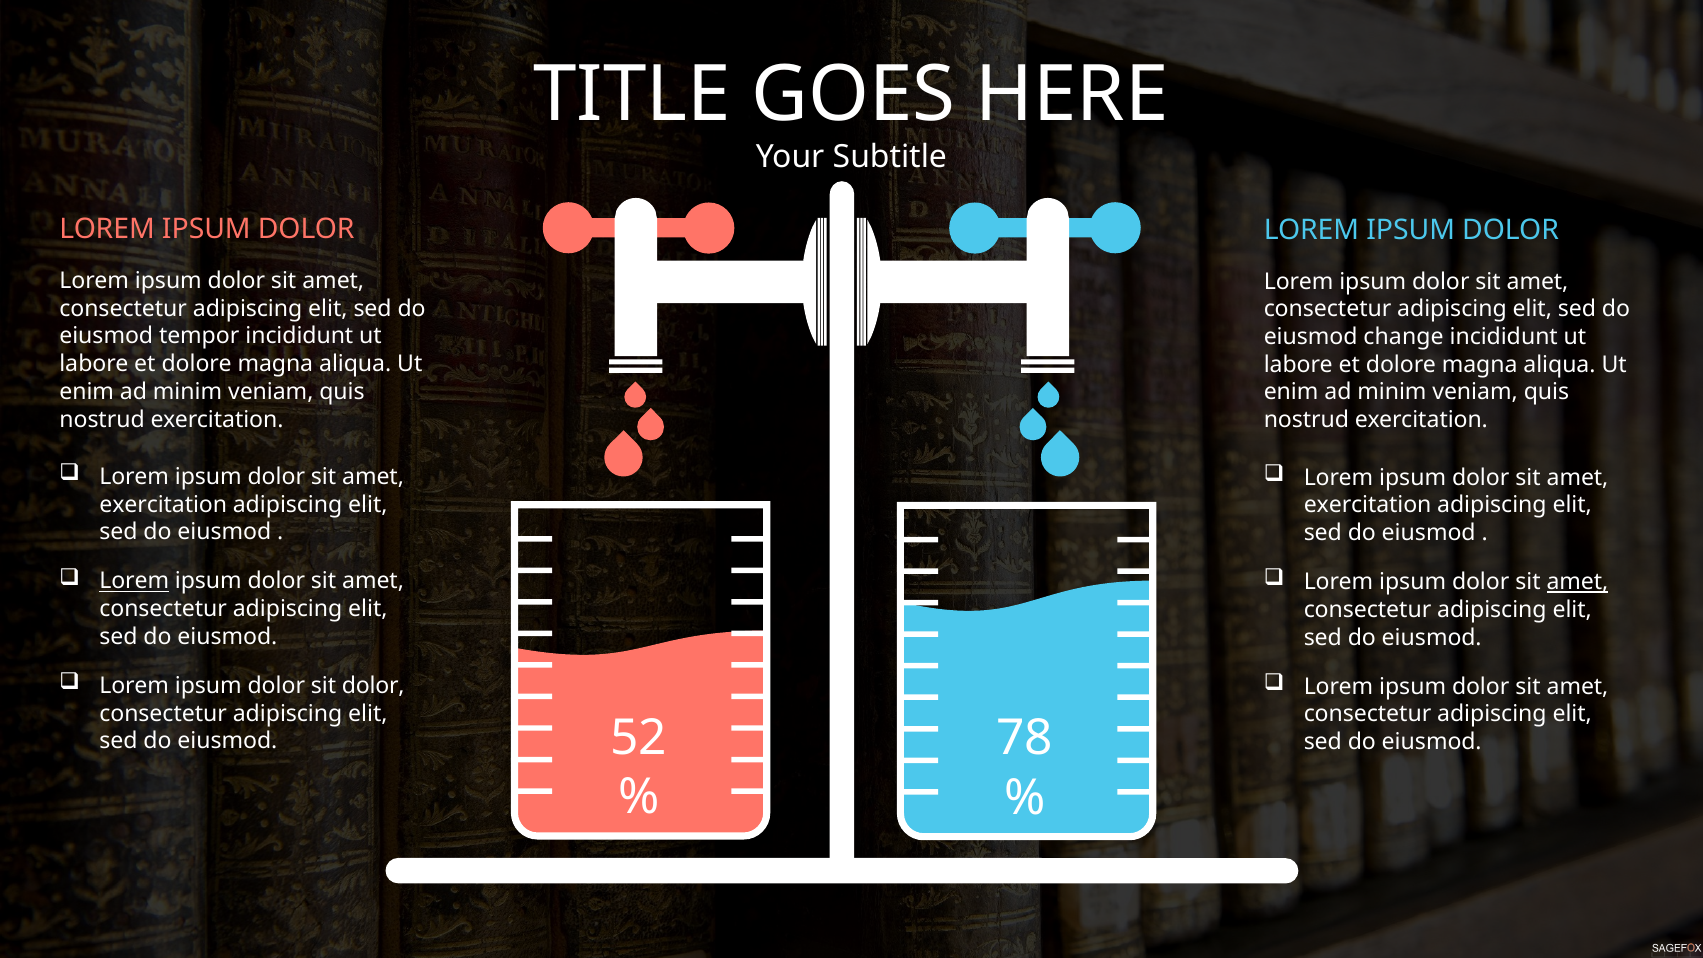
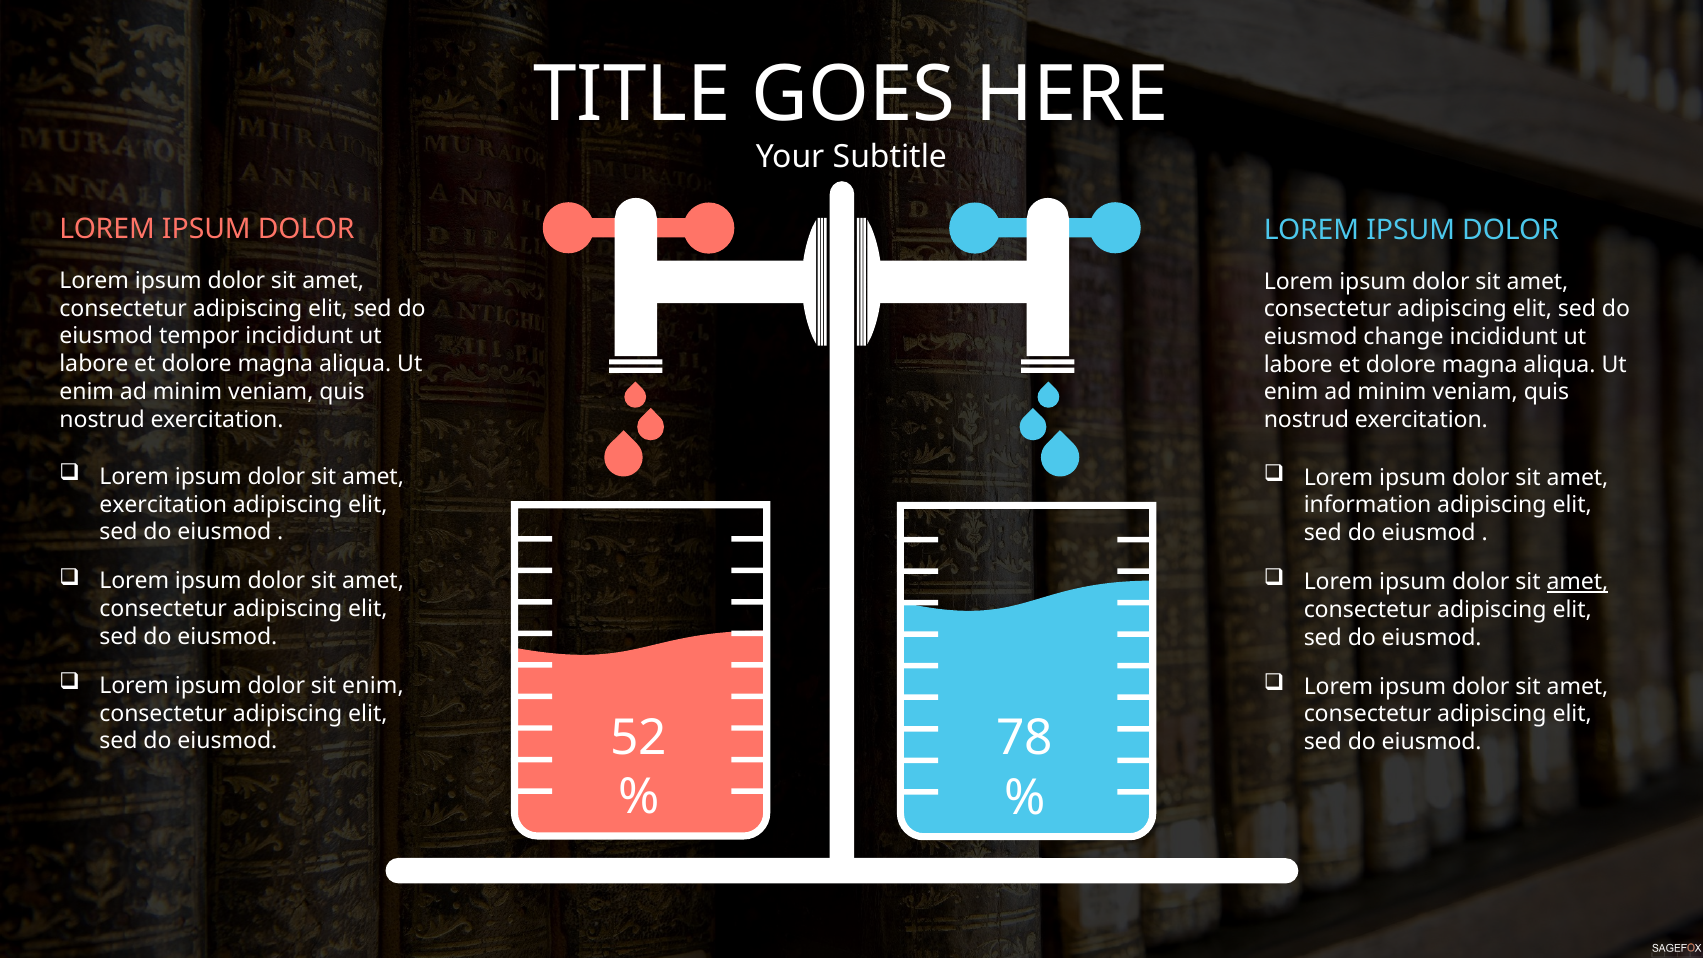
exercitation at (1368, 505): exercitation -> information
Lorem at (134, 581) underline: present -> none
sit dolor: dolor -> enim
